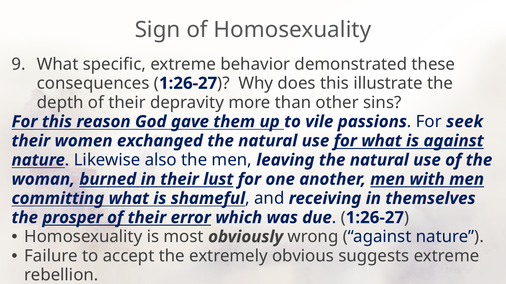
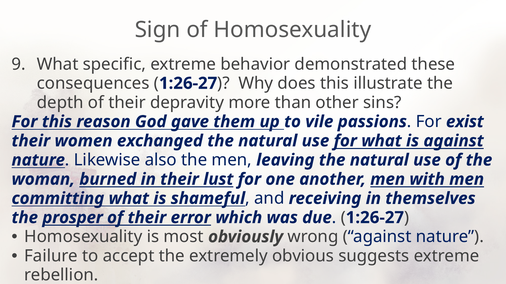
seek: seek -> exist
